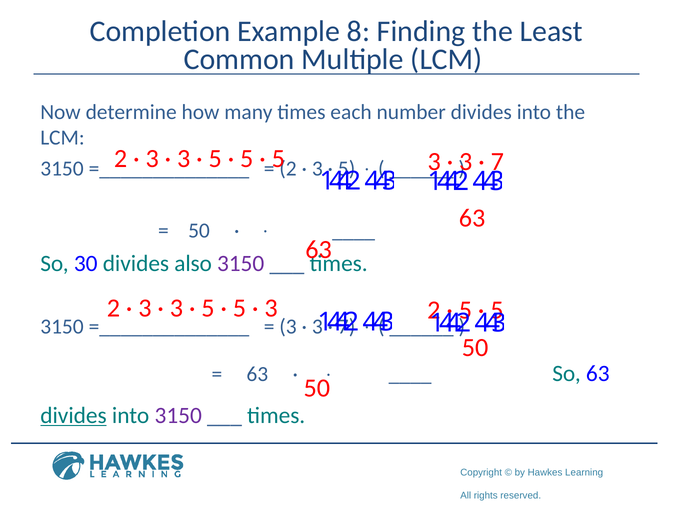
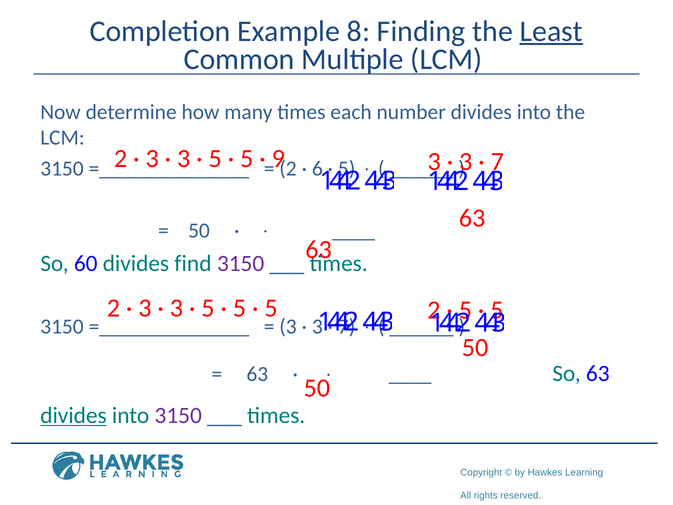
Least underline: none -> present
5 at (278, 158): 5 -> 9
3 at (317, 169): 3 -> 6
30: 30 -> 60
also: also -> find
3 at (271, 308): 3 -> 5
